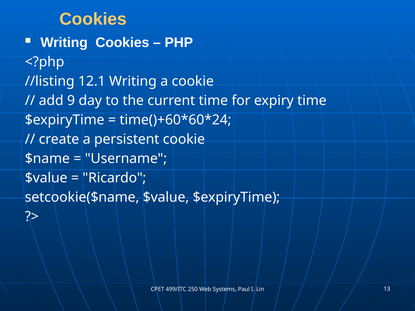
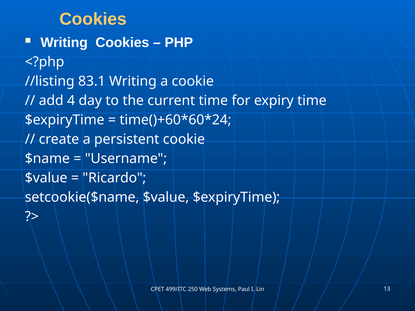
12.1: 12.1 -> 83.1
9: 9 -> 4
